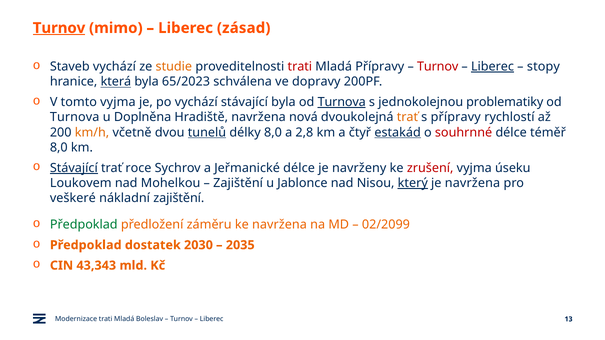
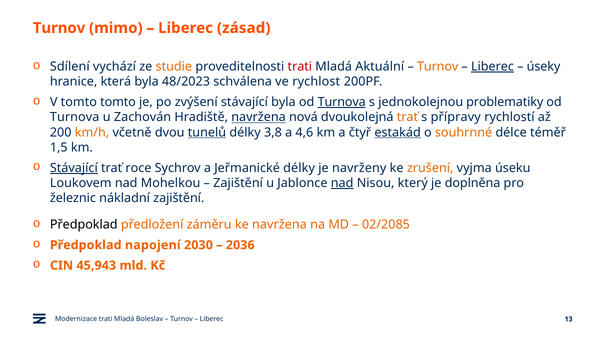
Turnov at (59, 28) underline: present -> none
Staveb: Staveb -> Sdílení
Mladá Přípravy: Přípravy -> Aktuální
Turnov at (438, 67) colour: red -> orange
stopy: stopy -> úseky
která underline: present -> none
65/2023: 65/2023 -> 48/2023
dopravy: dopravy -> rychlost
tomto vyjma: vyjma -> tomto
po vychází: vychází -> zvýšení
Doplněna: Doplněna -> Zachován
navržena at (259, 117) underline: none -> present
délky 8,0: 8,0 -> 3,8
2,8: 2,8 -> 4,6
souhrnné colour: red -> orange
8,0 at (59, 148): 8,0 -> 1,5
Jeřmanické délce: délce -> délky
zrušení colour: red -> orange
nad at (342, 183) underline: none -> present
který underline: present -> none
je navržena: navržena -> doplněna
veškeré: veškeré -> železnic
Předpoklad at (84, 225) colour: green -> black
02/2099: 02/2099 -> 02/2085
dostatek: dostatek -> napojení
2035: 2035 -> 2036
43,343: 43,343 -> 45,943
